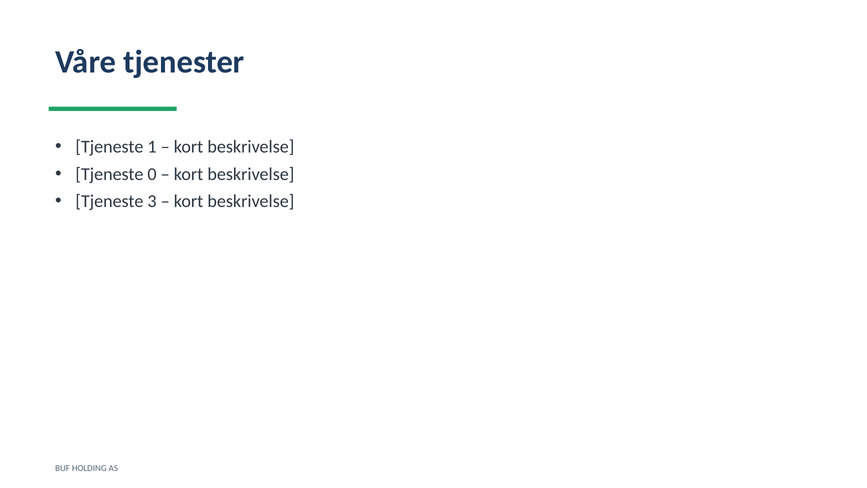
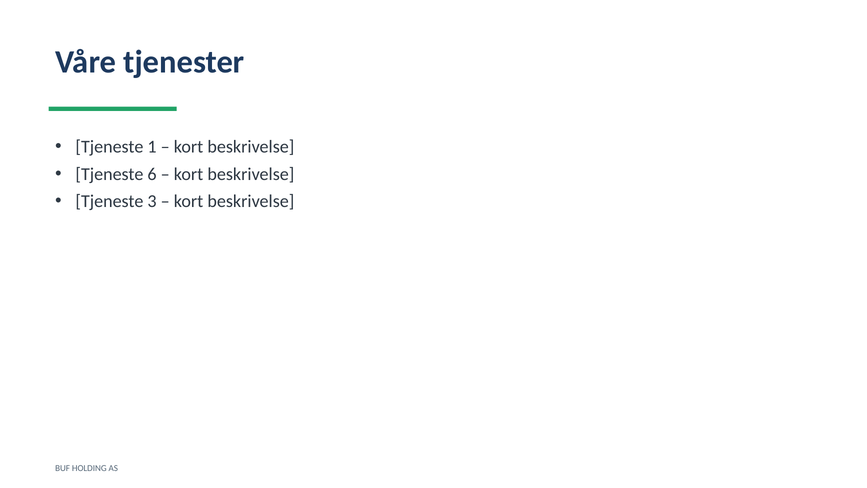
0: 0 -> 6
